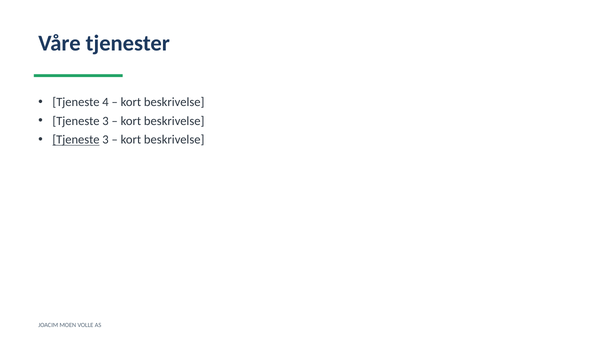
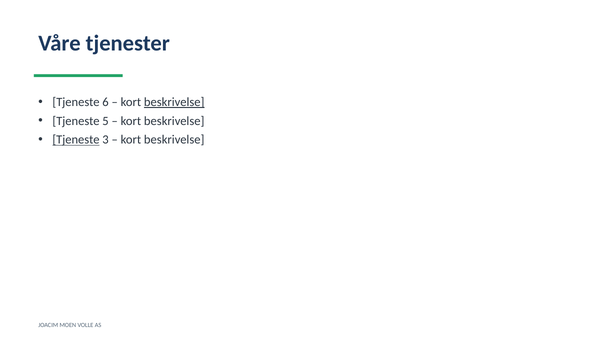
4: 4 -> 6
beskrivelse at (174, 102) underline: none -> present
3 at (106, 121): 3 -> 5
